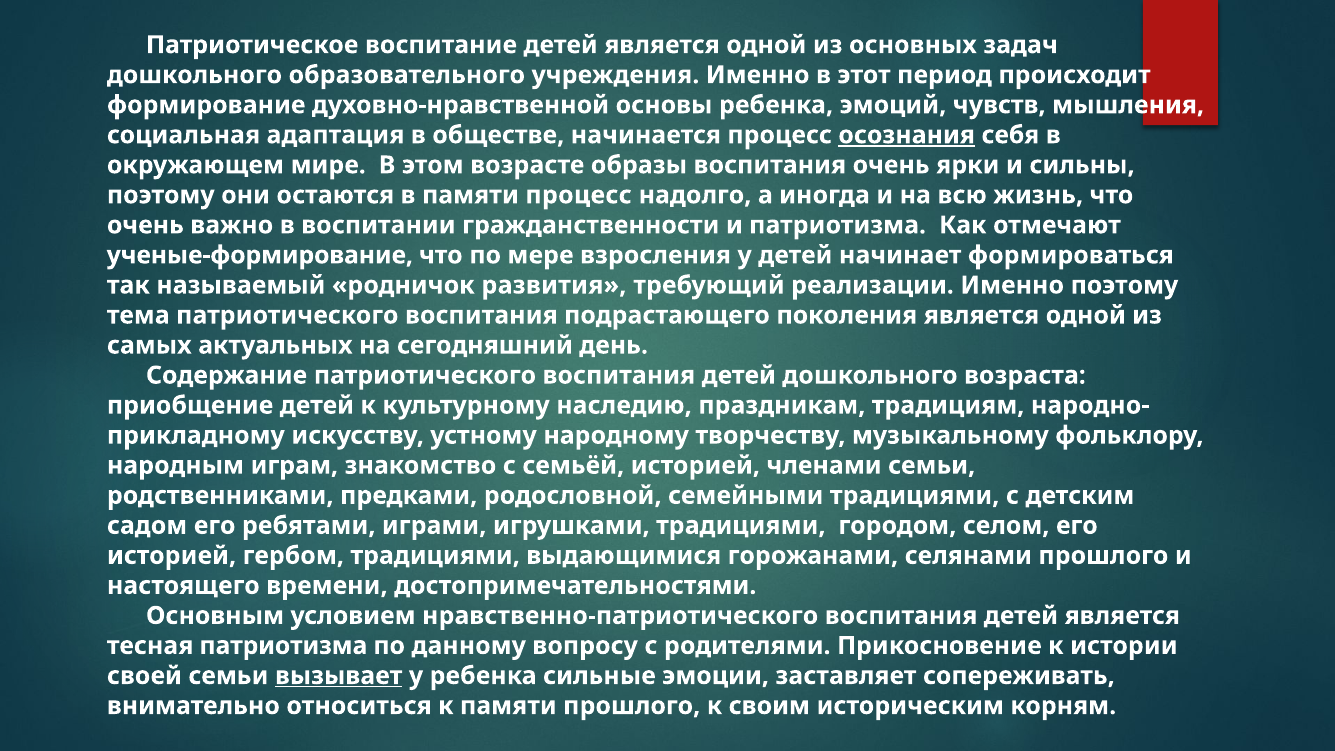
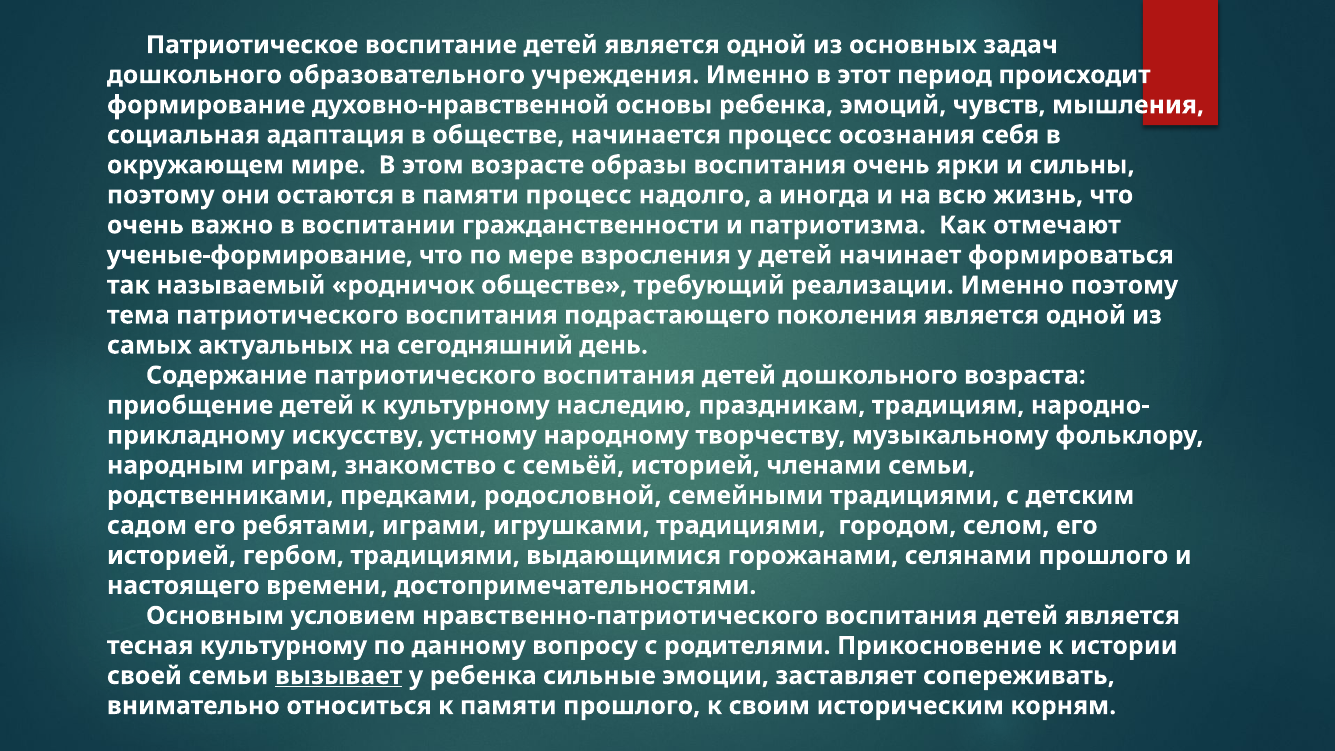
осознания underline: present -> none
родничок развития: развития -> обществе
тесная патриотизма: патриотизма -> культурному
